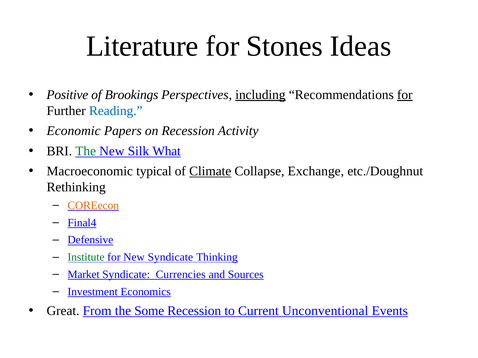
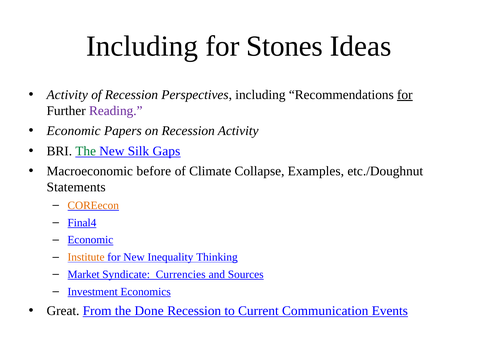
Literature at (142, 46): Literature -> Including
Positive at (67, 95): Positive -> Activity
of Brookings: Brookings -> Recession
including at (260, 95) underline: present -> none
Reading colour: blue -> purple
What: What -> Gaps
typical: typical -> before
Climate underline: present -> none
Exchange: Exchange -> Examples
Rethinking: Rethinking -> Statements
Defensive at (90, 240): Defensive -> Economic
Institute colour: green -> orange
New Syndicate: Syndicate -> Inequality
Some: Some -> Done
Unconventional: Unconventional -> Communication
